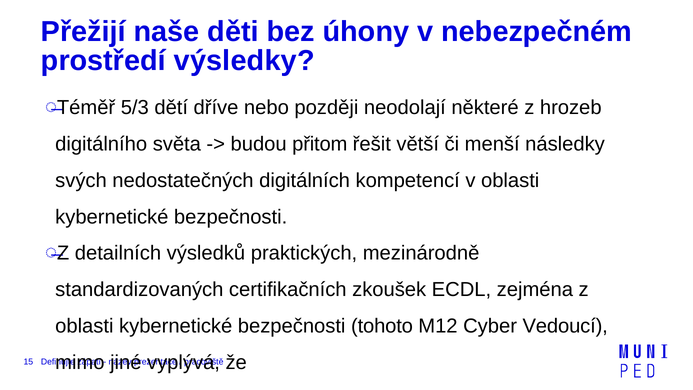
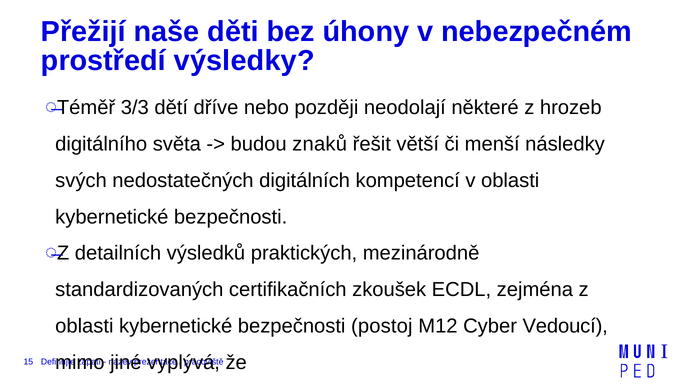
5/3: 5/3 -> 3/3
přitom: přitom -> znaků
tohoto: tohoto -> postoj
